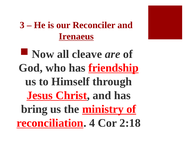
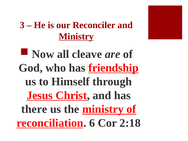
Irenaeus at (76, 36): Irenaeus -> Ministry
bring: bring -> there
4: 4 -> 6
